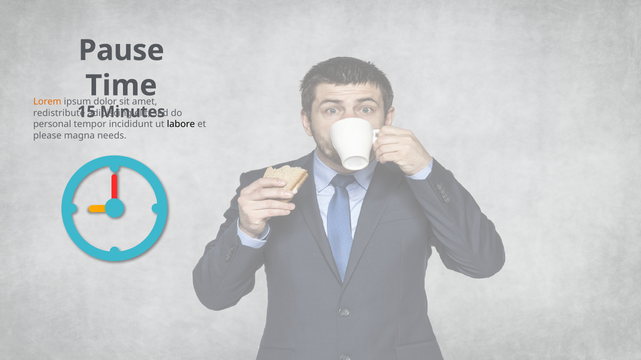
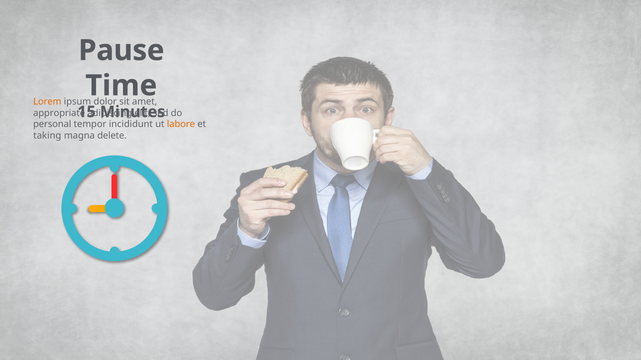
redistribute: redistribute -> appropriate
labore colour: black -> orange
please: please -> taking
needs: needs -> delete
